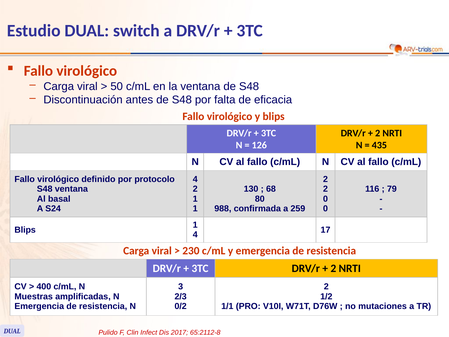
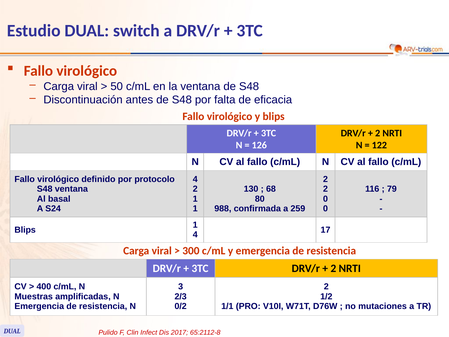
435: 435 -> 122
230: 230 -> 300
